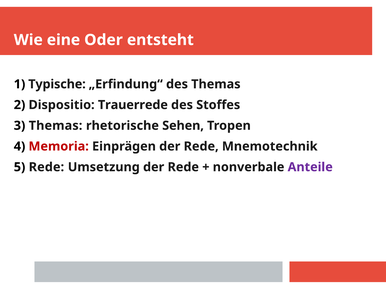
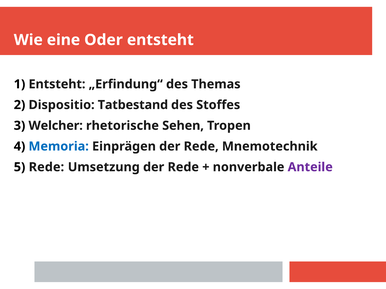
Typische at (57, 84): Typische -> Entsteht
Trauerrede: Trauerrede -> Tatbestand
Themas at (56, 126): Themas -> Welcher
Memoria colour: red -> blue
